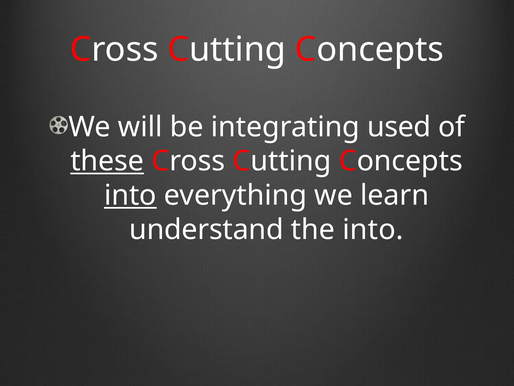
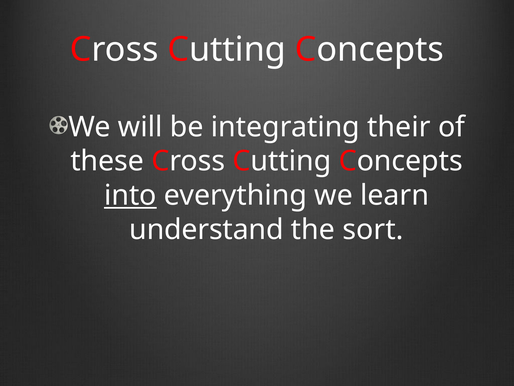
used: used -> their
these underline: present -> none
the into: into -> sort
